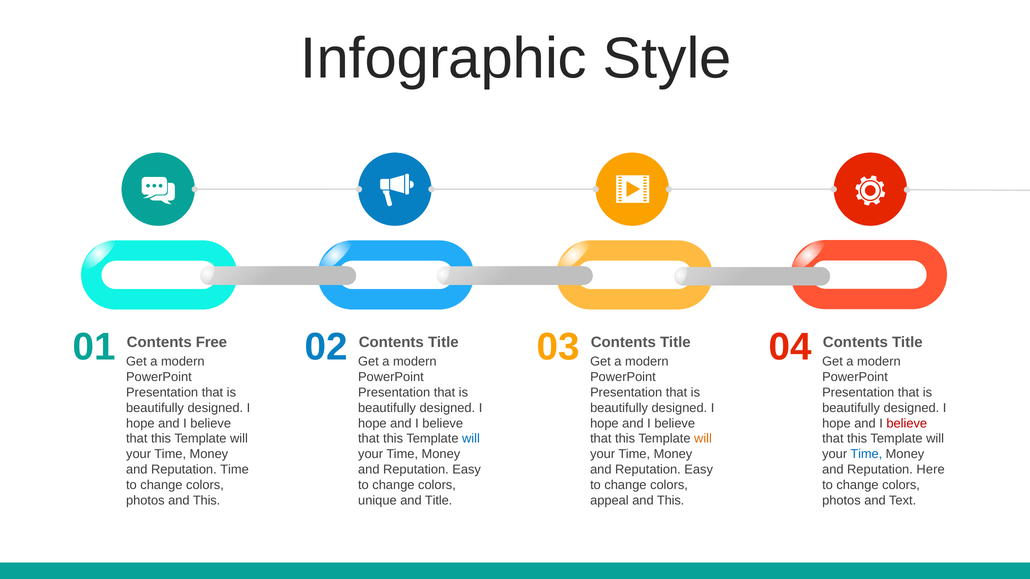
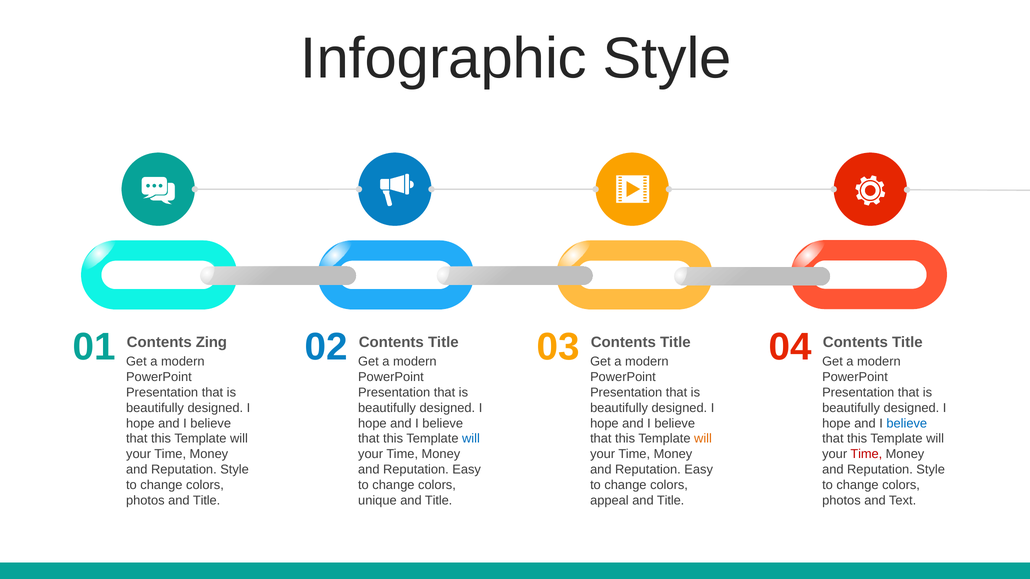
Free: Free -> Zing
believe at (907, 424) colour: red -> blue
Time at (866, 454) colour: blue -> red
Time at (235, 470): Time -> Style
Here at (931, 470): Here -> Style
photos and This: This -> Title
This at (671, 501): This -> Title
